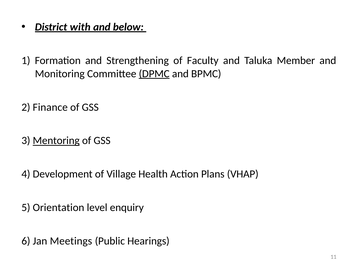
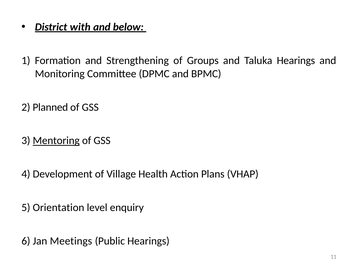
Faculty: Faculty -> Groups
Taluka Member: Member -> Hearings
DPMC underline: present -> none
Finance: Finance -> Planned
